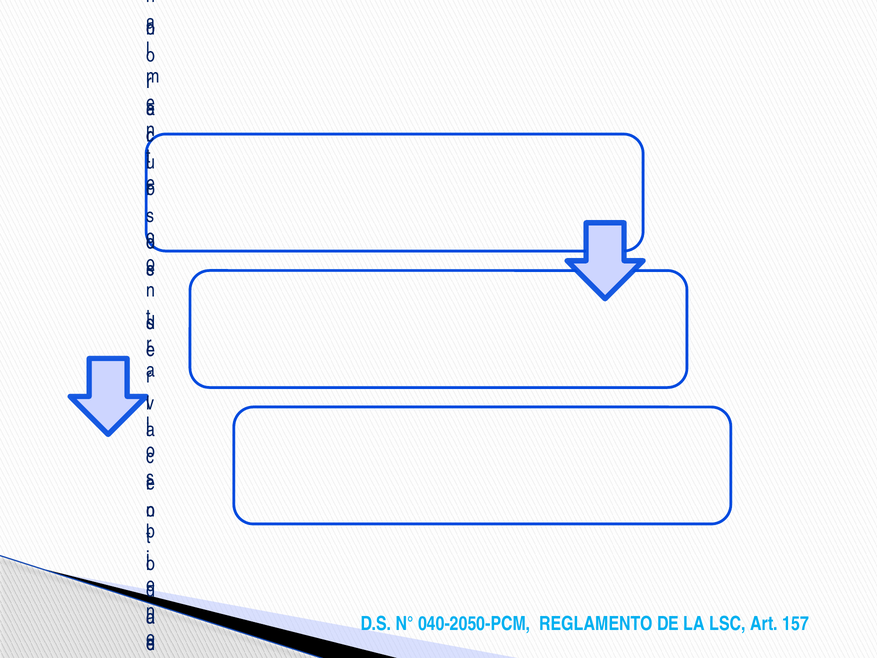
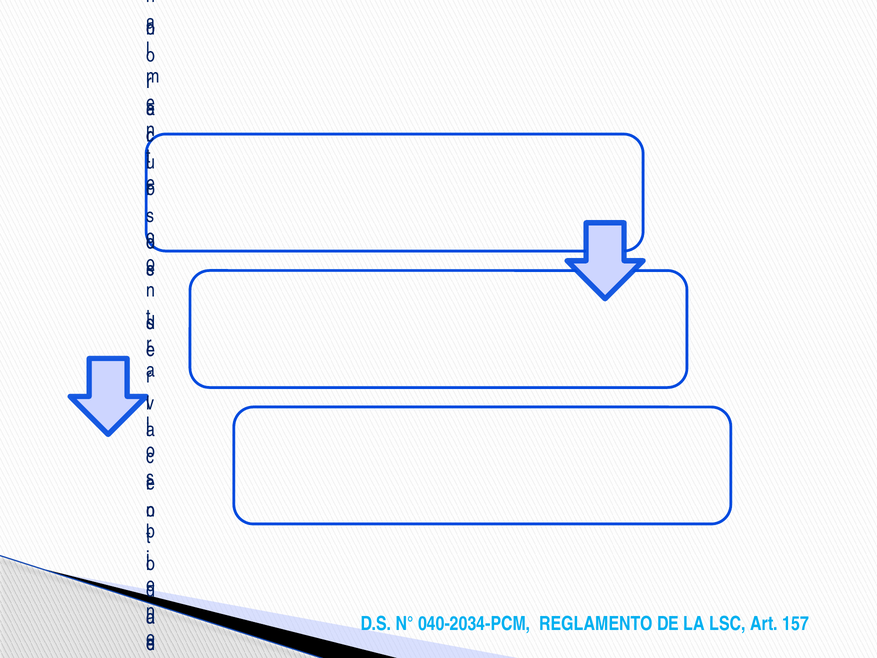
040-2050-PCM: 040-2050-PCM -> 040-2034-PCM
